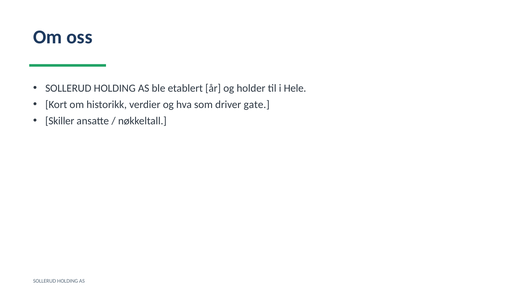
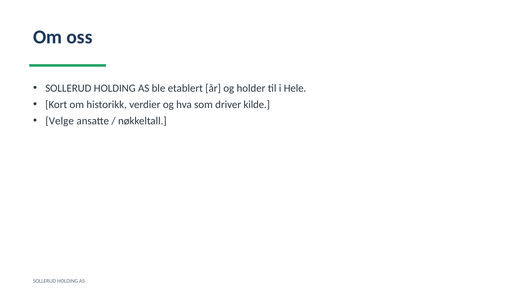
gate: gate -> kilde
Skiller: Skiller -> Velge
